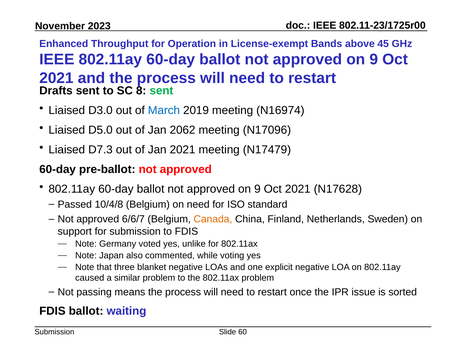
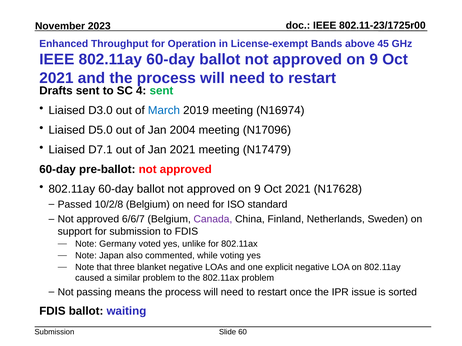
8: 8 -> 4
2062: 2062 -> 2004
D7.3: D7.3 -> D7.1
10/4/8: 10/4/8 -> 10/2/8
Canada colour: orange -> purple
